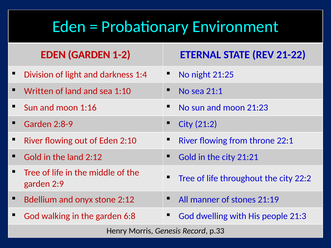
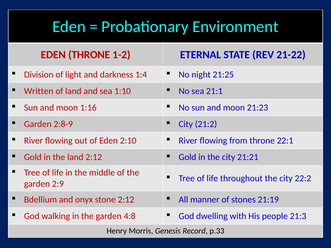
EDEN GARDEN: GARDEN -> THRONE
6:8: 6:8 -> 4:8
